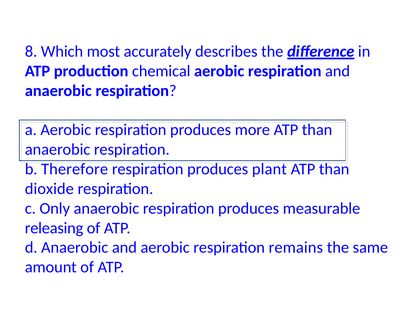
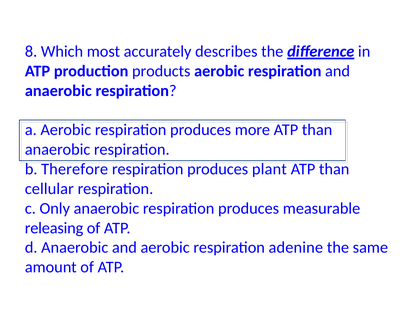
chemical: chemical -> products
dioxide: dioxide -> cellular
remains: remains -> adenine
